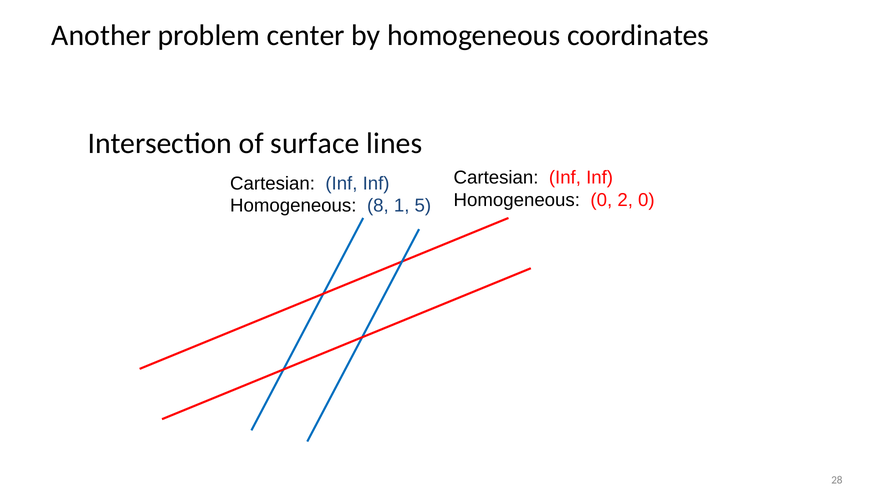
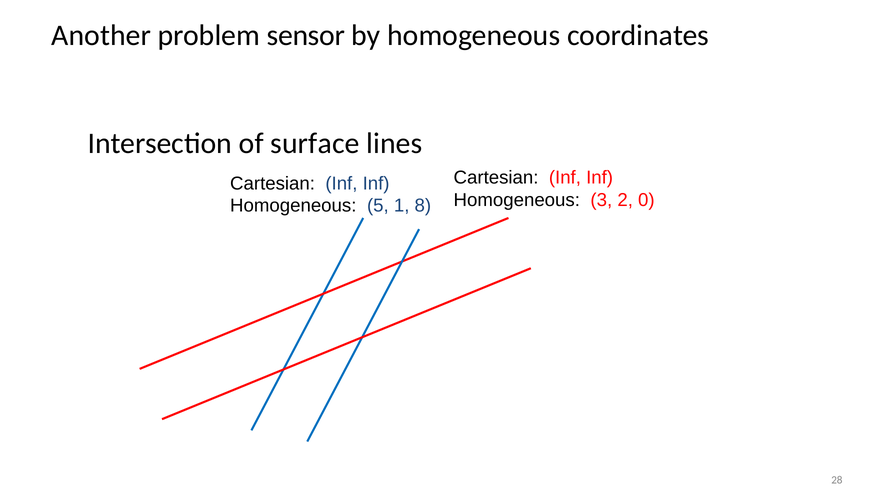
center: center -> sensor
Homogeneous 0: 0 -> 3
8: 8 -> 5
5: 5 -> 8
